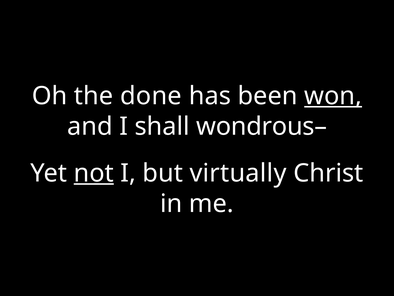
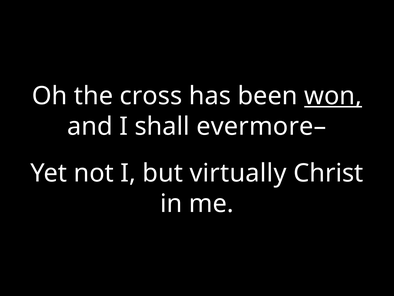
done: done -> cross
wondrous–: wondrous– -> evermore–
not underline: present -> none
